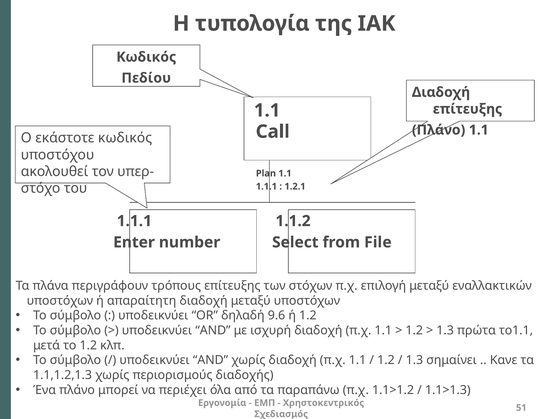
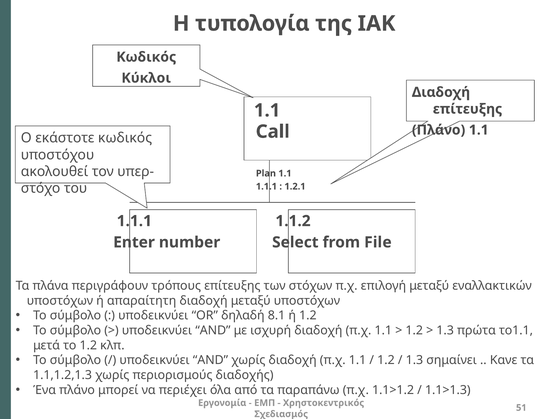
Πεδίου: Πεδίου -> Κύκλοι
9.6: 9.6 -> 8.1
